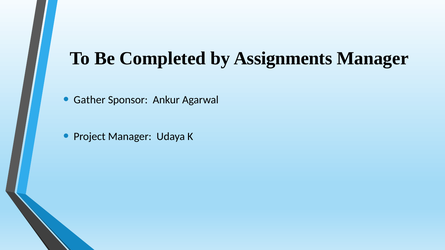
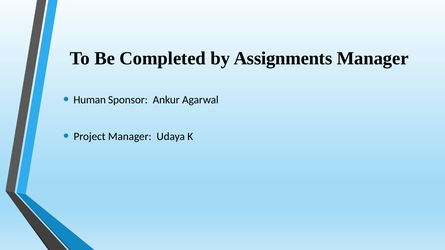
Gather: Gather -> Human
